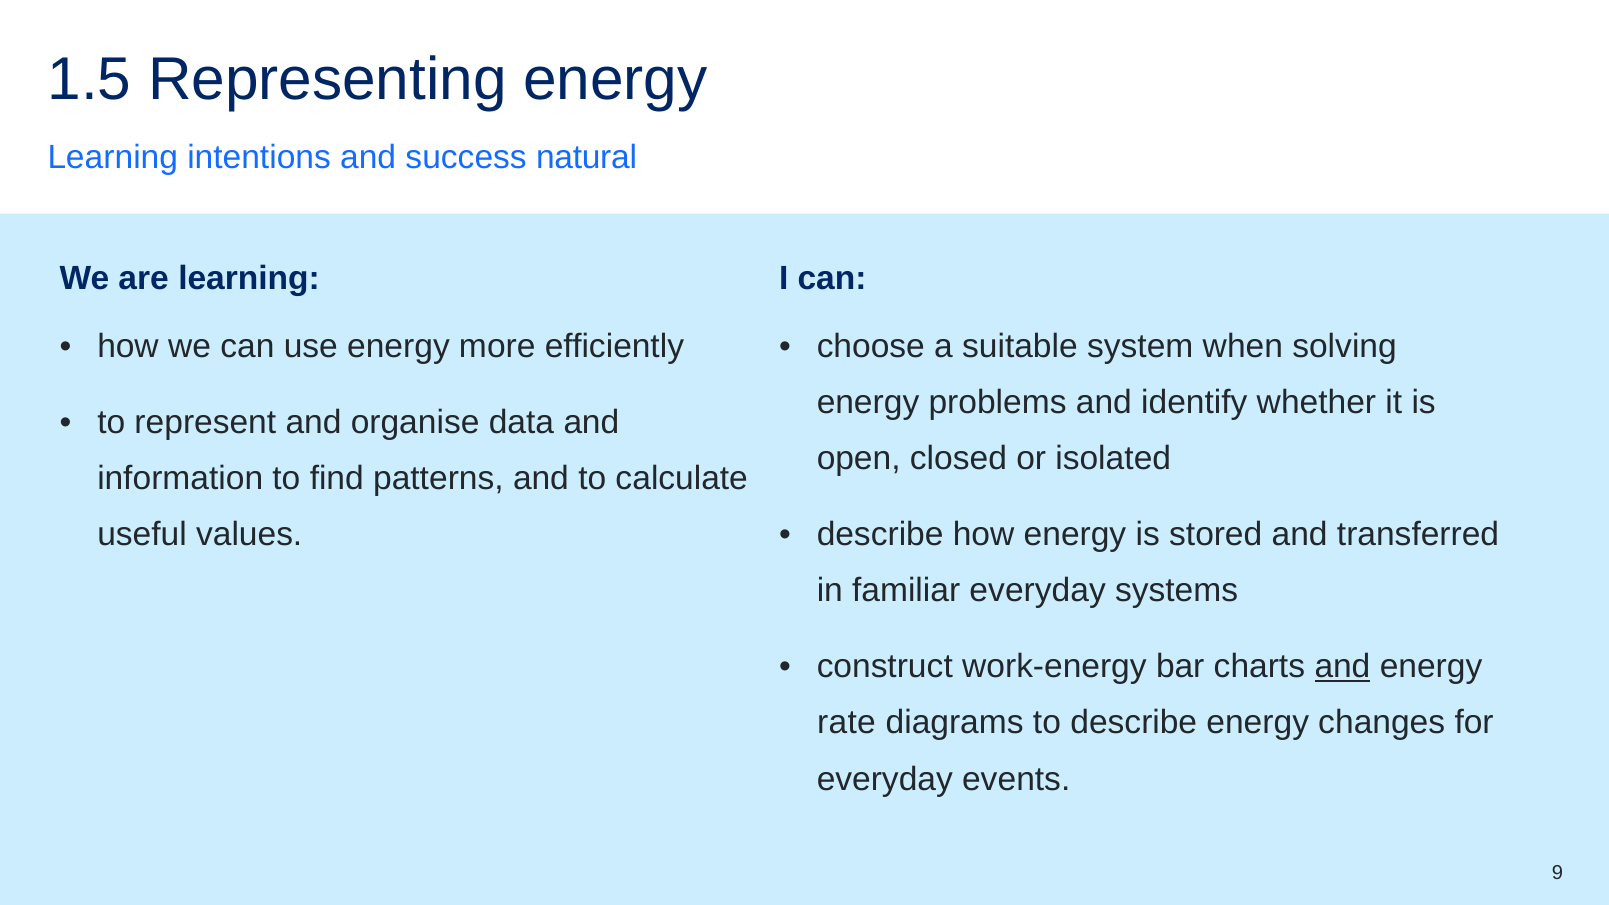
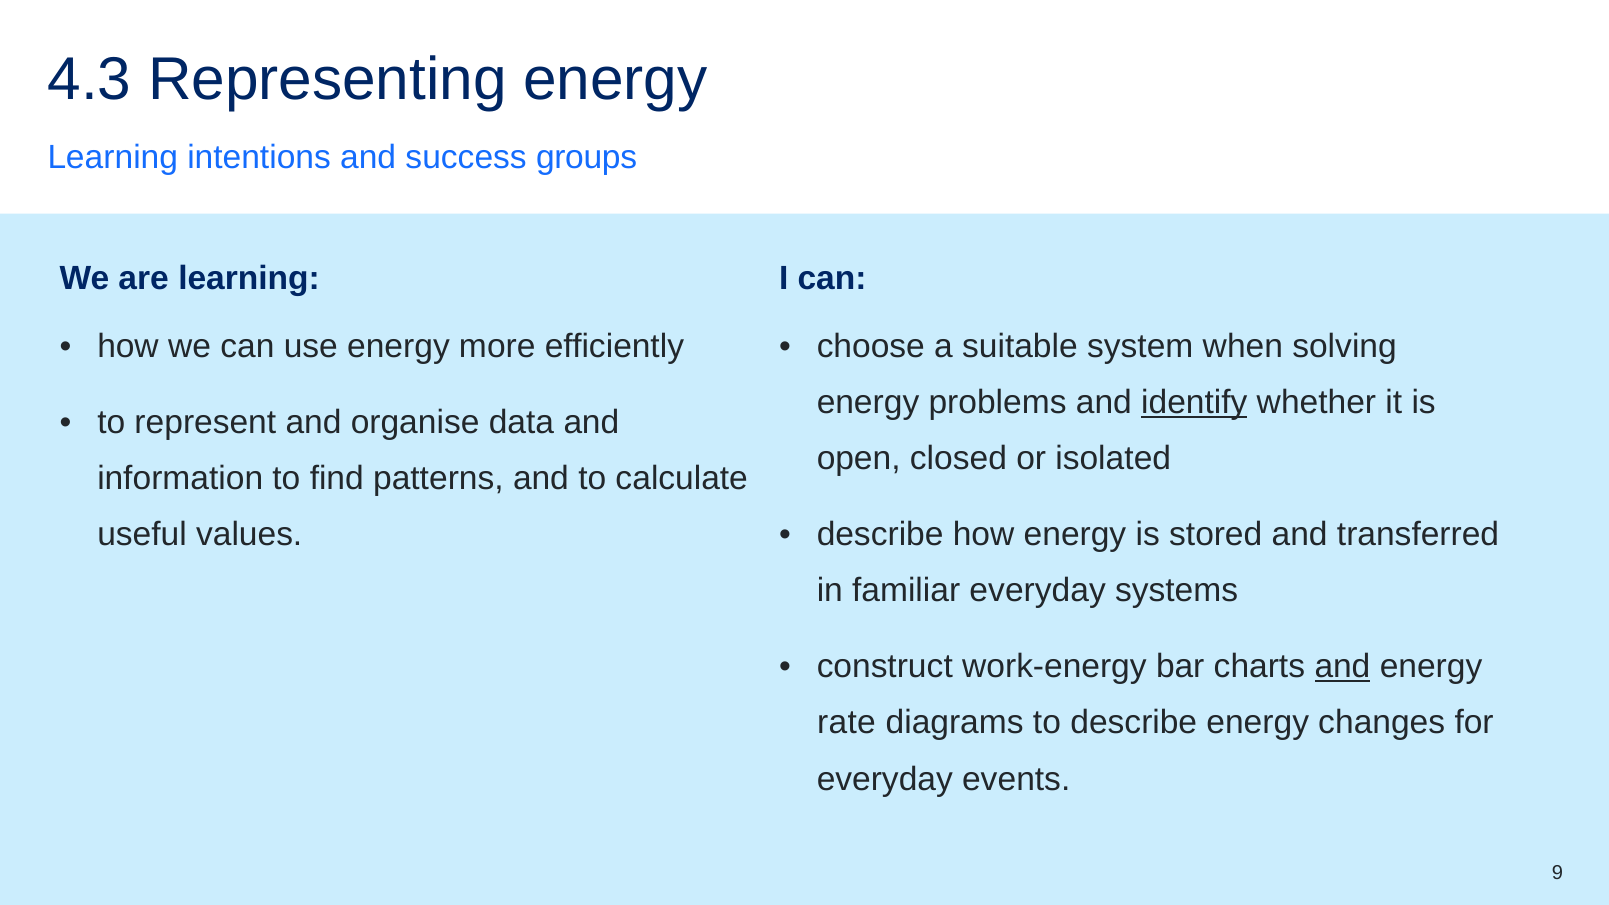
1.5: 1.5 -> 4.3
natural: natural -> groups
identify underline: none -> present
